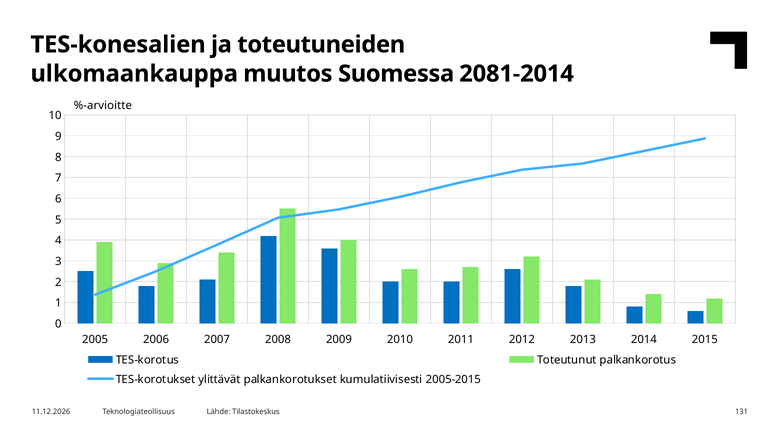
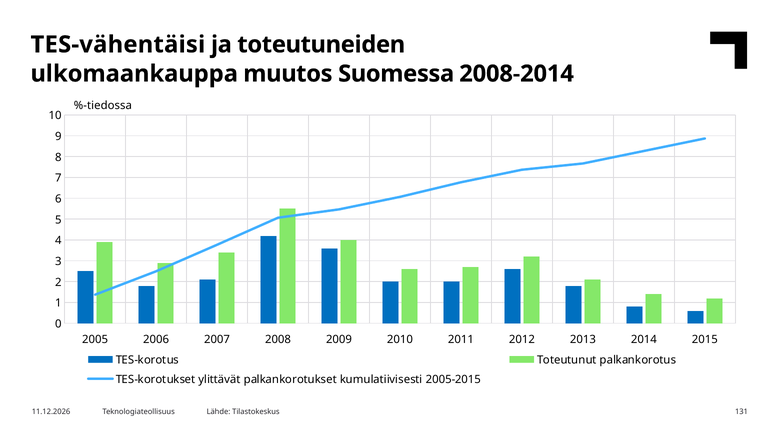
TES-konesalien: TES-konesalien -> TES-vähentäisi
2081-2014: 2081-2014 -> 2008-2014
%-arvioitte: %-arvioitte -> %-tiedossa
